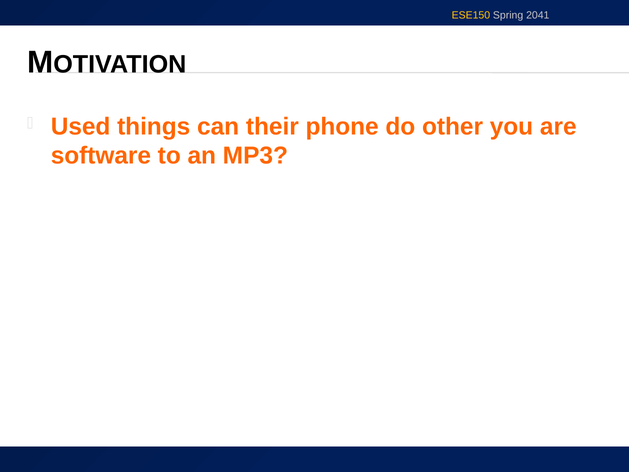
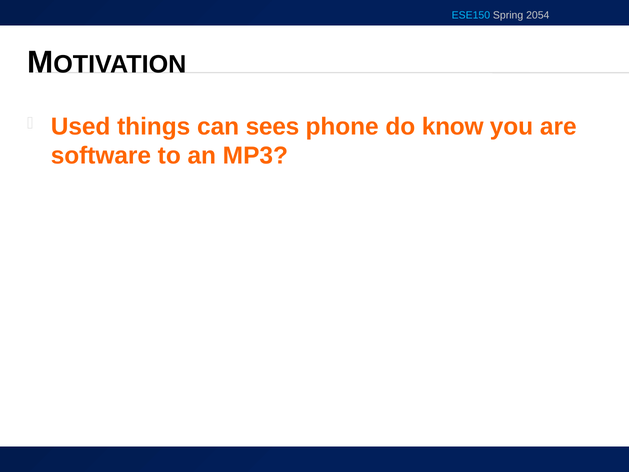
ESE150 colour: yellow -> light blue
2041: 2041 -> 2054
their: their -> sees
other: other -> know
